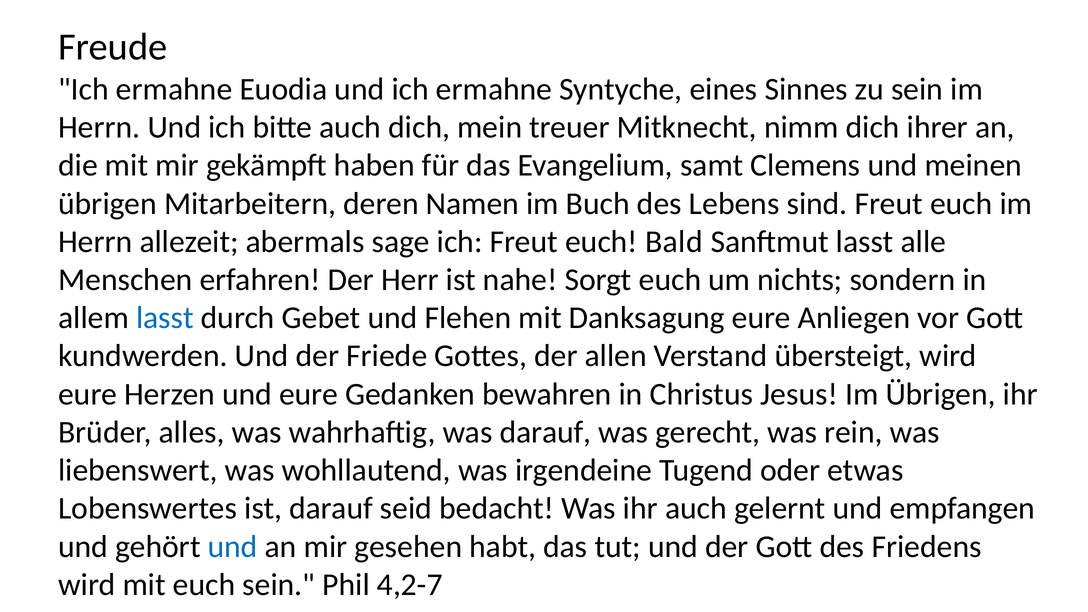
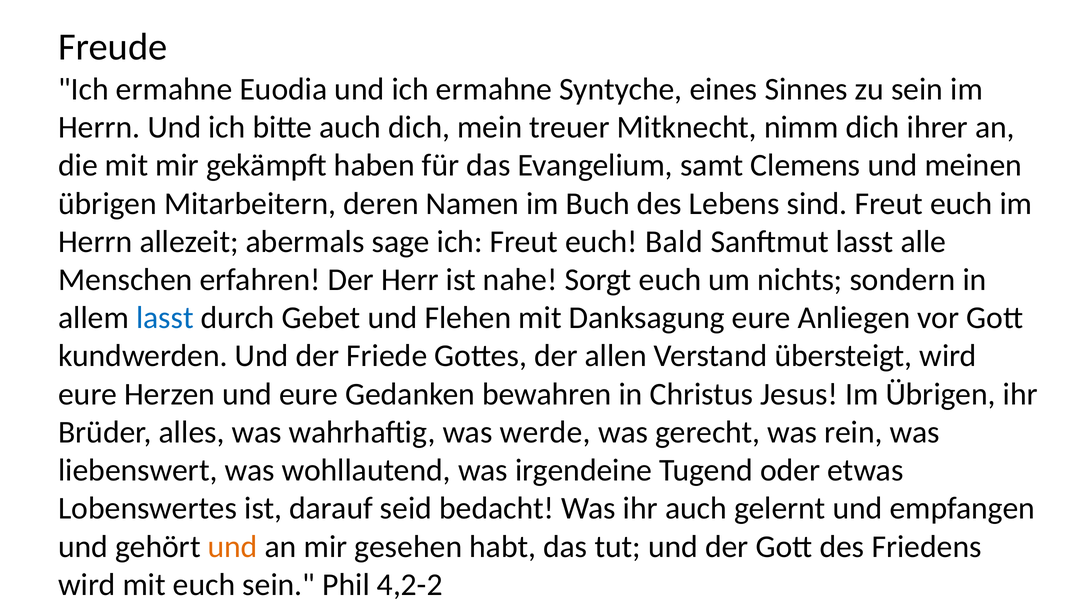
was darauf: darauf -> werde
und at (233, 547) colour: blue -> orange
4,2-7: 4,2-7 -> 4,2-2
